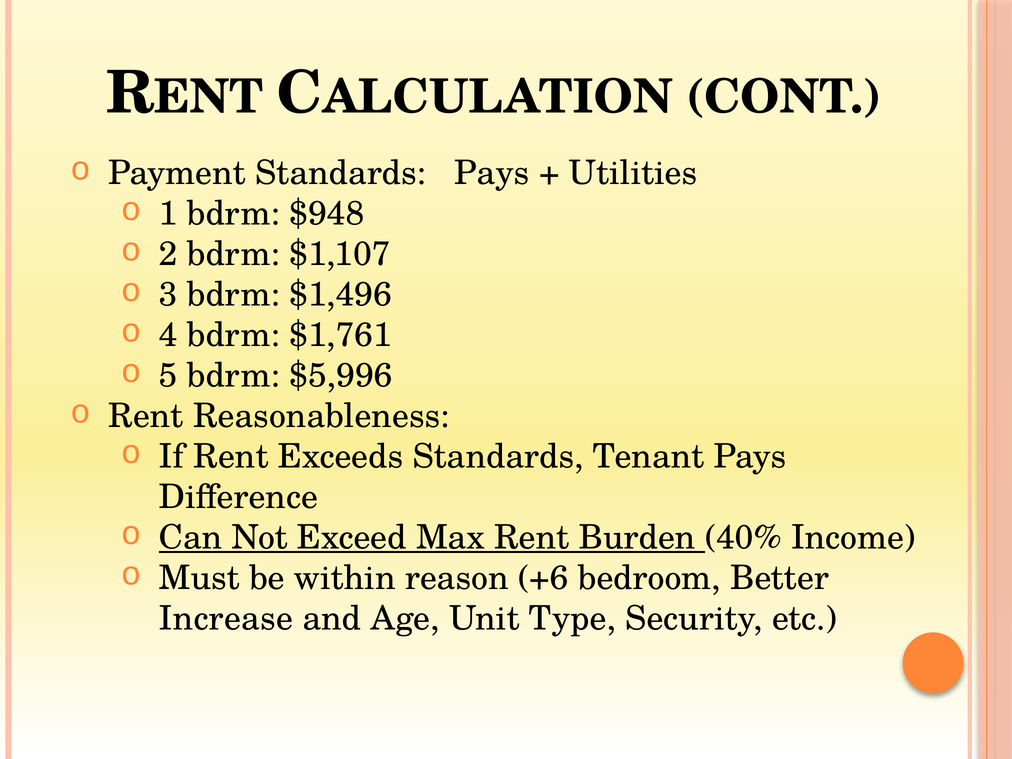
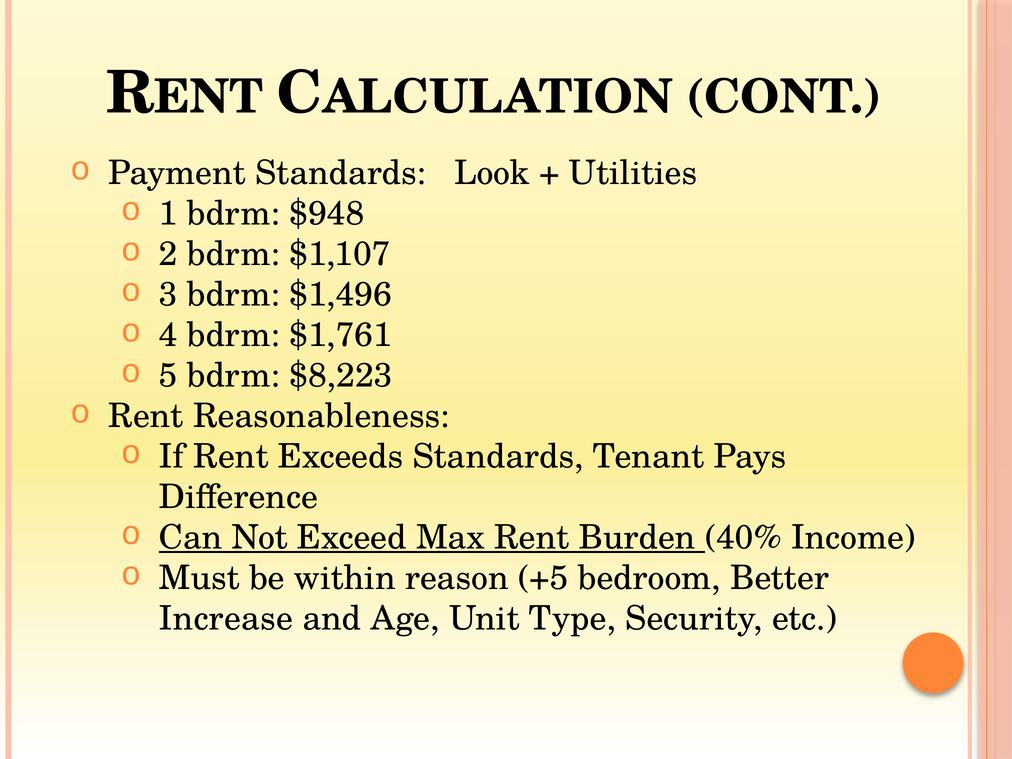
Standards Pays: Pays -> Look
$5,996: $5,996 -> $8,223
+6: +6 -> +5
